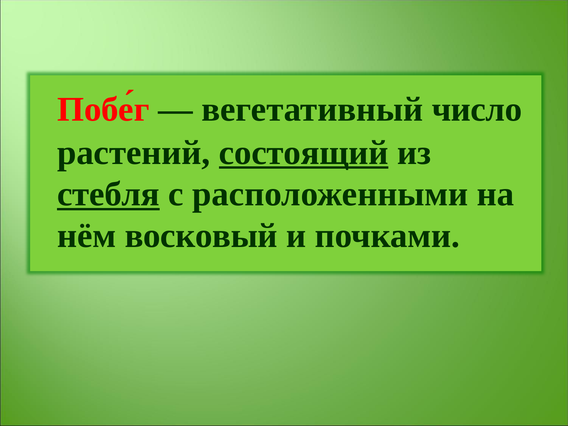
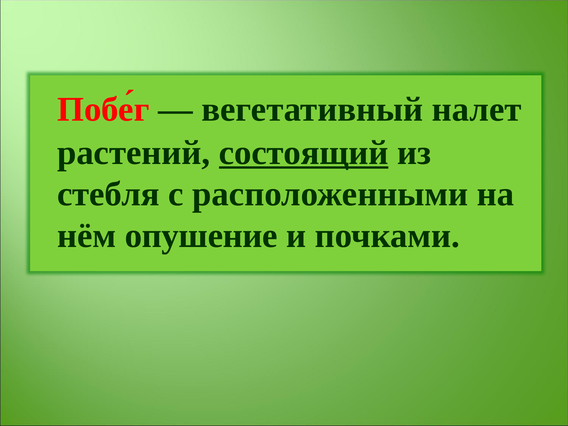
число: число -> налет
стебля underline: present -> none
восковый: восковый -> опушение
